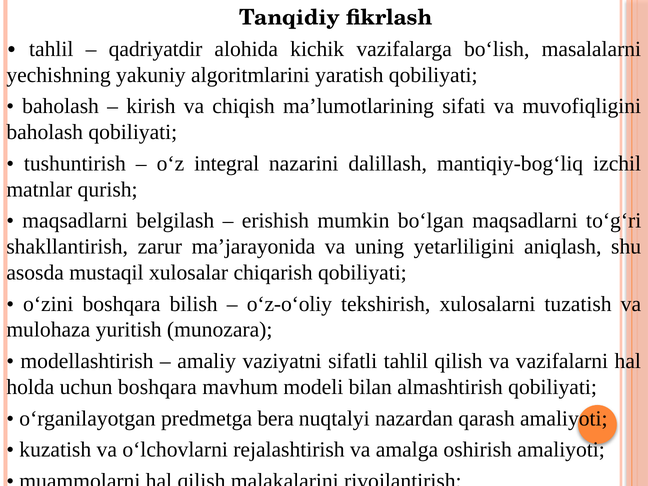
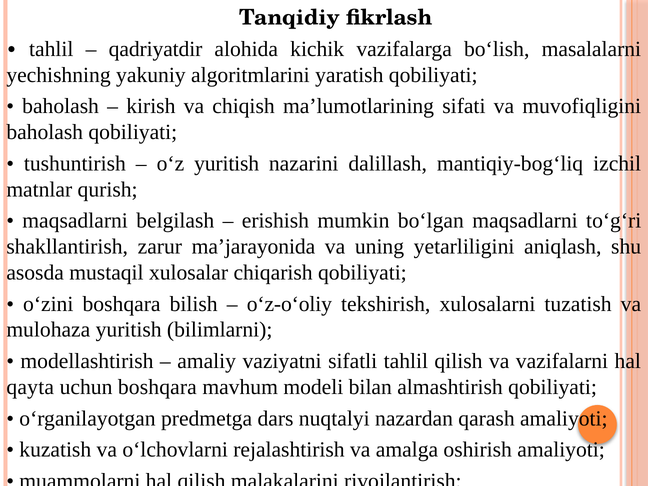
o‘z integral: integral -> yuritish
munozara: munozara -> bilimlarni
holda: holda -> qayta
bera: bera -> dars
